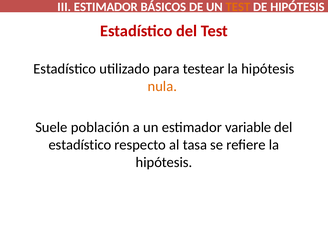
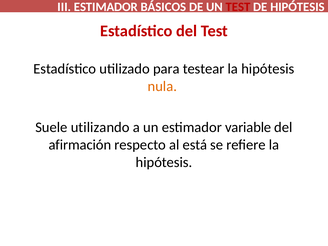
TEST at (238, 7) colour: orange -> red
población: población -> utilizando
estadístico at (80, 145): estadístico -> afirmación
tasa: tasa -> está
